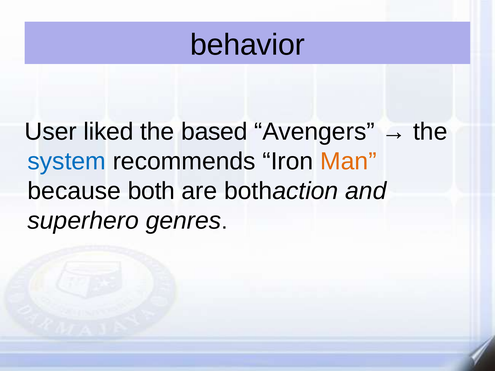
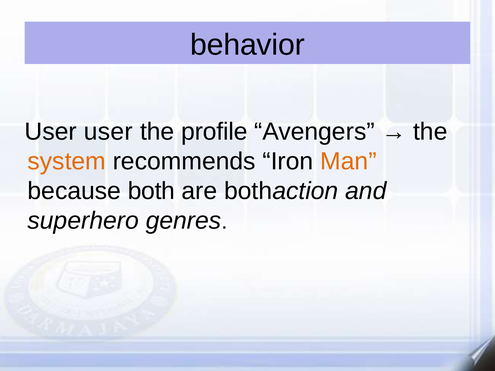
User liked: liked -> user
based: based -> profile
system colour: blue -> orange
